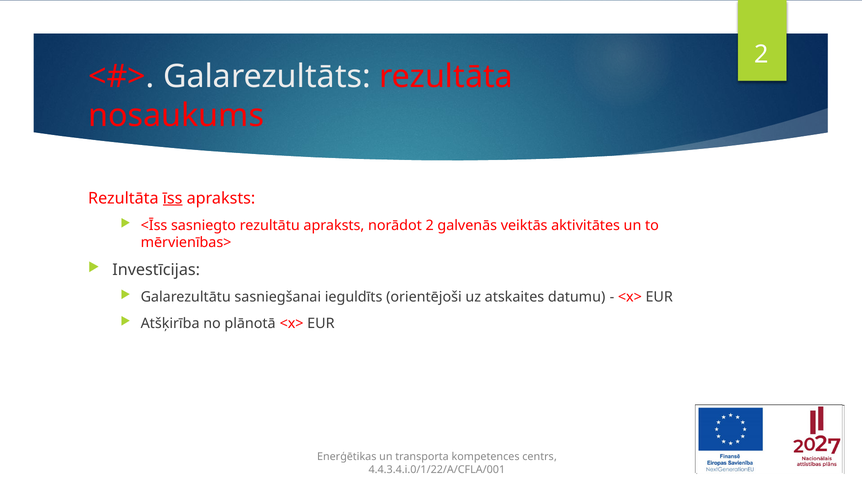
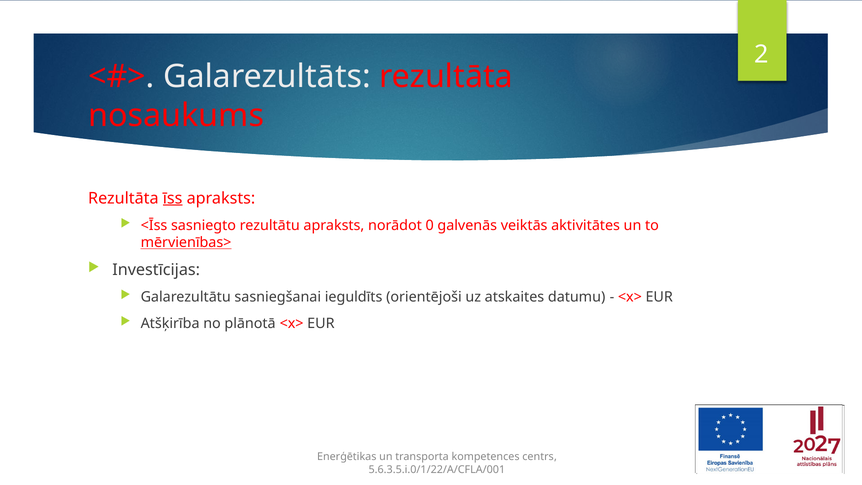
norādot 2: 2 -> 0
mērvienības> underline: none -> present
4.4.3.4.i.0/1/22/A/CFLA/001: 4.4.3.4.i.0/1/22/A/CFLA/001 -> 5.6.3.5.i.0/1/22/A/CFLA/001
